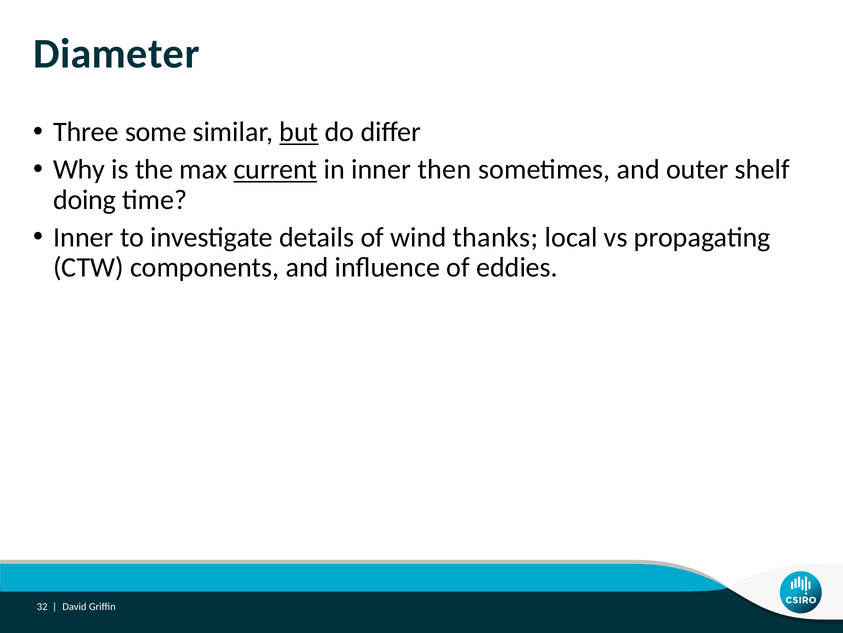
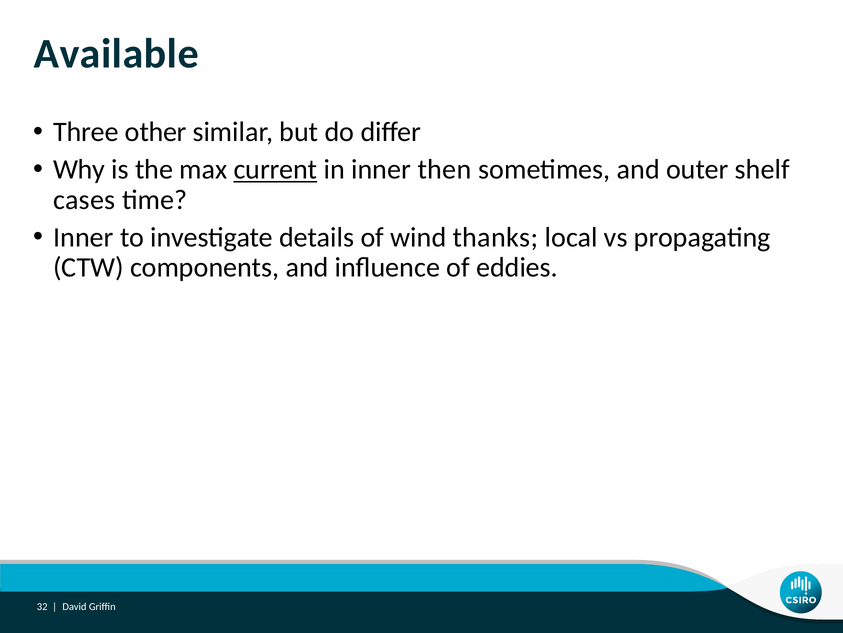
Diameter: Diameter -> Available
some: some -> other
but underline: present -> none
doing: doing -> cases
